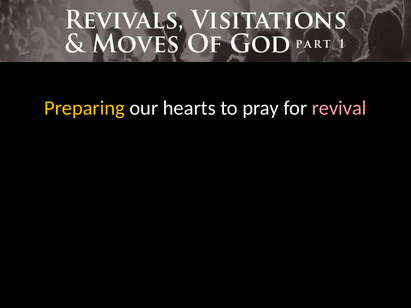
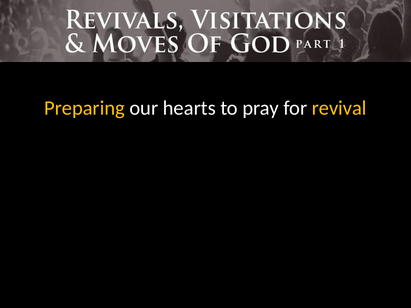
revival colour: pink -> yellow
